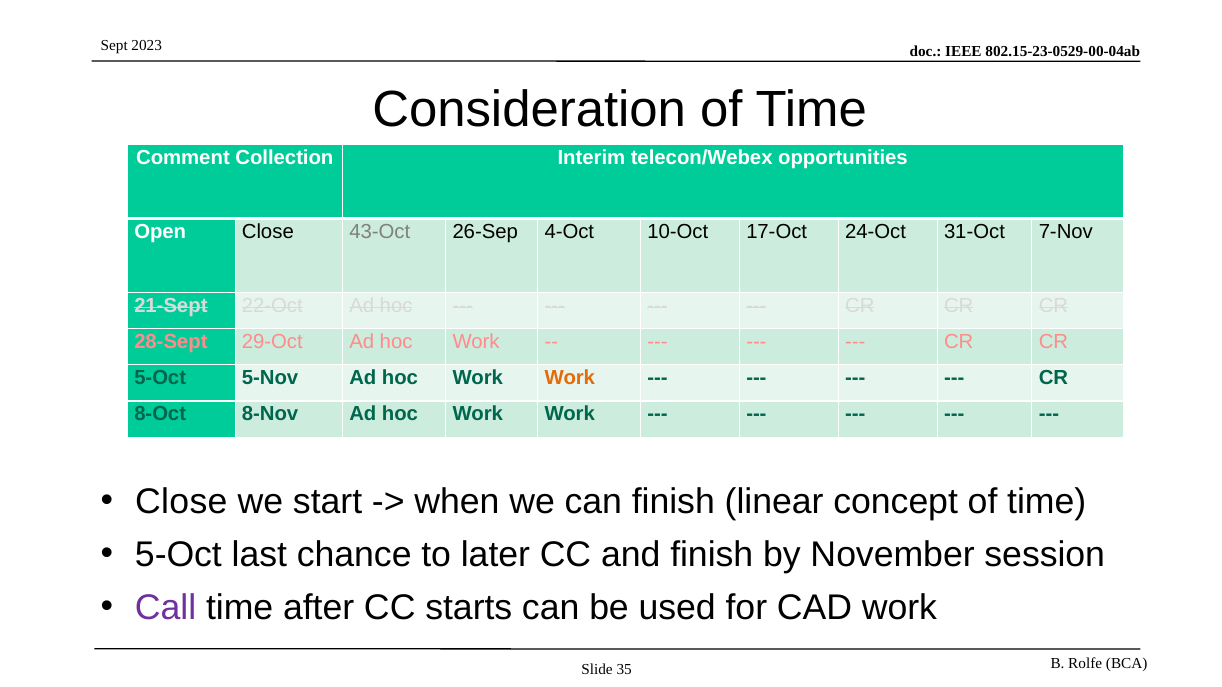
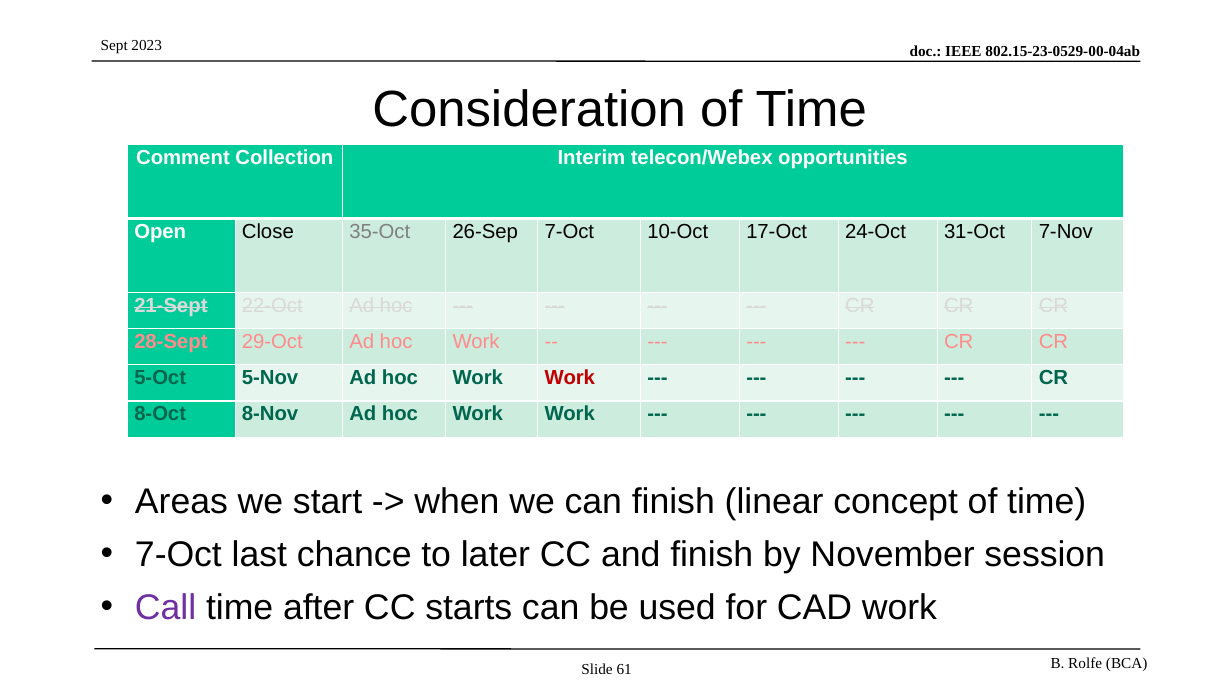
43-Oct: 43-Oct -> 35-Oct
26-Sep 4-Oct: 4-Oct -> 7-Oct
Work at (570, 378) colour: orange -> red
Close at (181, 502): Close -> Areas
5-Oct at (178, 555): 5-Oct -> 7-Oct
35: 35 -> 61
